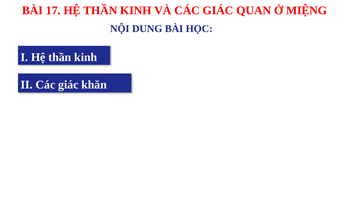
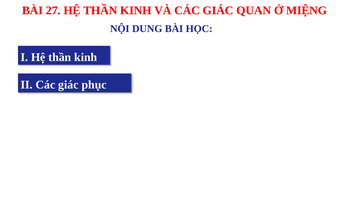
17: 17 -> 27
khăn: khăn -> phục
